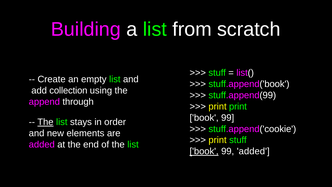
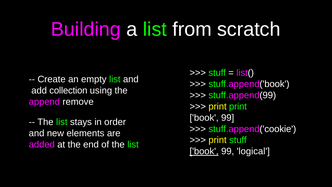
through: through -> remove
The at (45, 122) underline: present -> none
99 added: added -> logical
